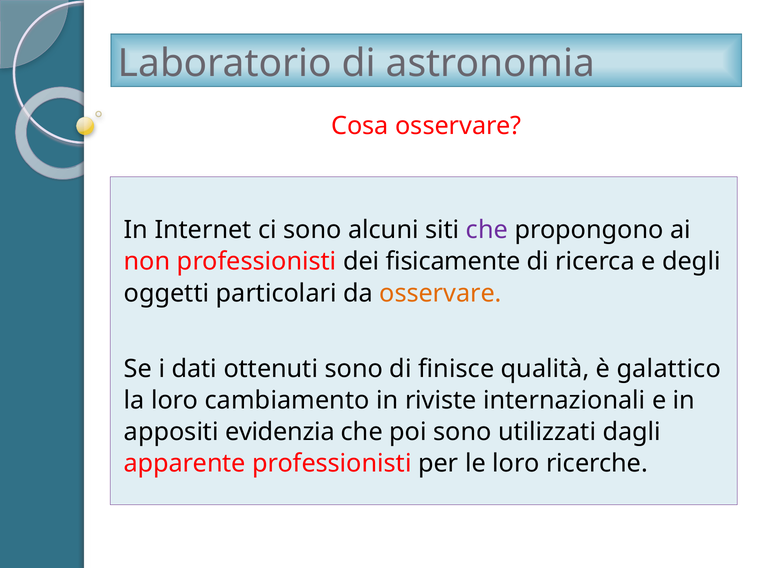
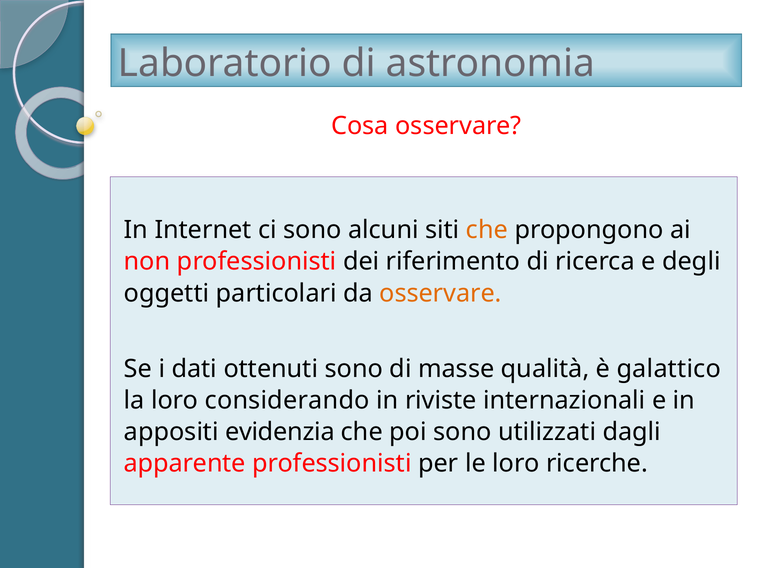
che at (487, 230) colour: purple -> orange
fisicamente: fisicamente -> riferimento
finisce: finisce -> masse
cambiamento: cambiamento -> considerando
